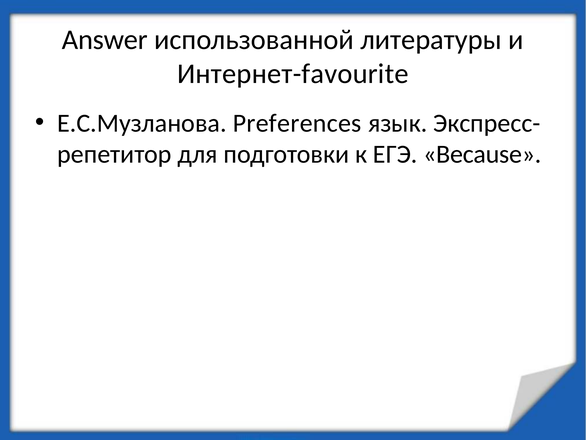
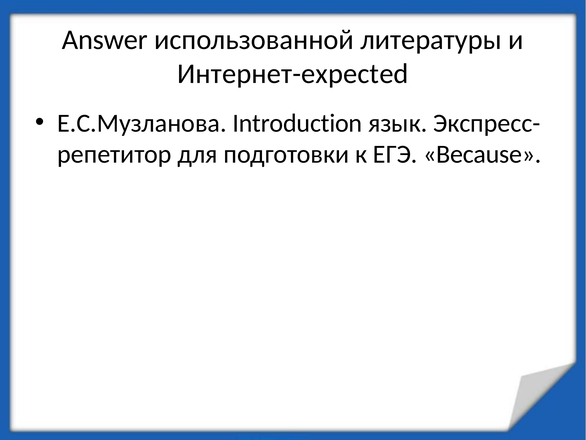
Интернет-favourite: Интернет-favourite -> Интернет-expected
Preferences: Preferences -> Introduction
